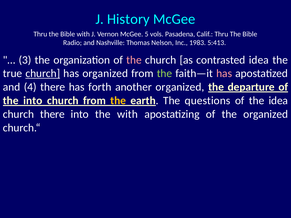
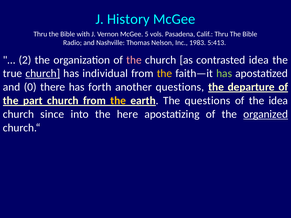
3: 3 -> 2
has organized: organized -> individual
the at (164, 74) colour: light green -> yellow
has at (224, 74) colour: pink -> light green
4: 4 -> 0
another organized: organized -> questions
the into: into -> part
church there: there -> since
the with: with -> here
organized at (266, 114) underline: none -> present
